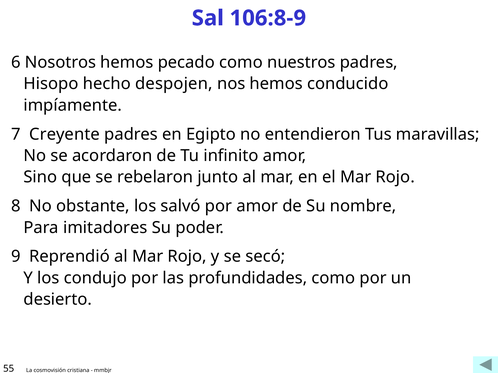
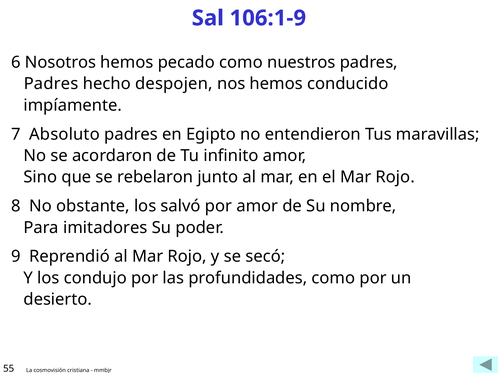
106:8-9: 106:8-9 -> 106:1-9
Hisopo at (51, 84): Hisopo -> Padres
Creyente: Creyente -> Absoluto
